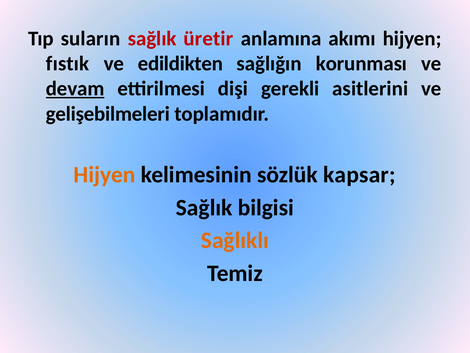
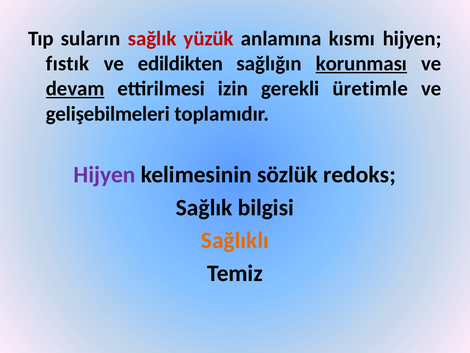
üretir: üretir -> yüzük
akımı: akımı -> kısmı
korunması underline: none -> present
dişi: dişi -> izin
asitlerini: asitlerini -> üretimle
Hijyen at (105, 174) colour: orange -> purple
kapsar: kapsar -> redoks
